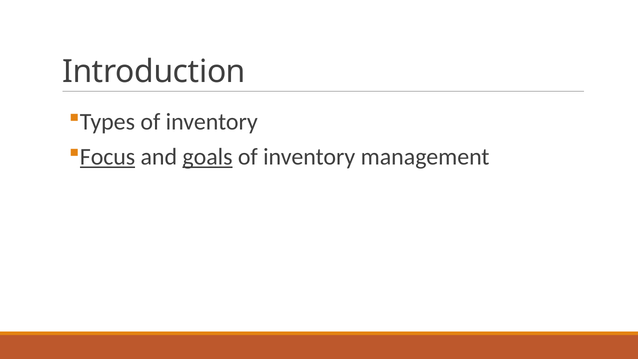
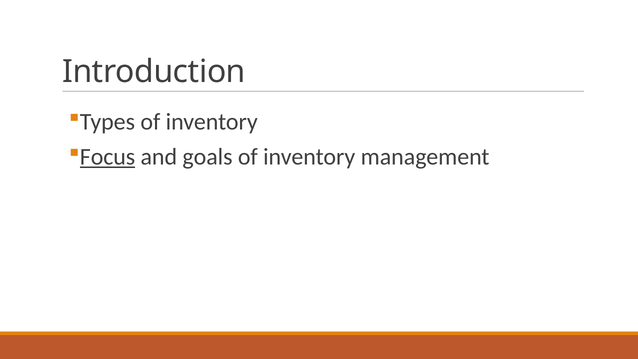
goals underline: present -> none
